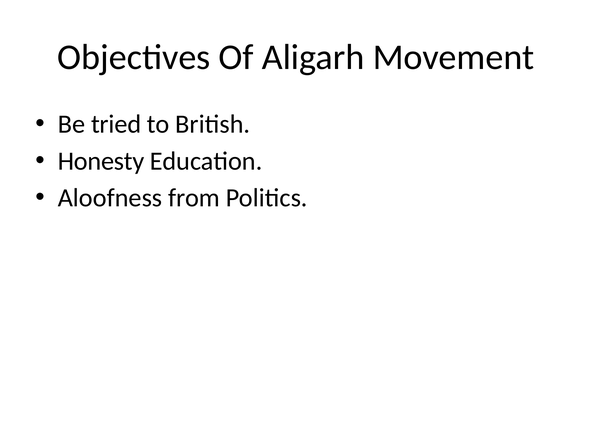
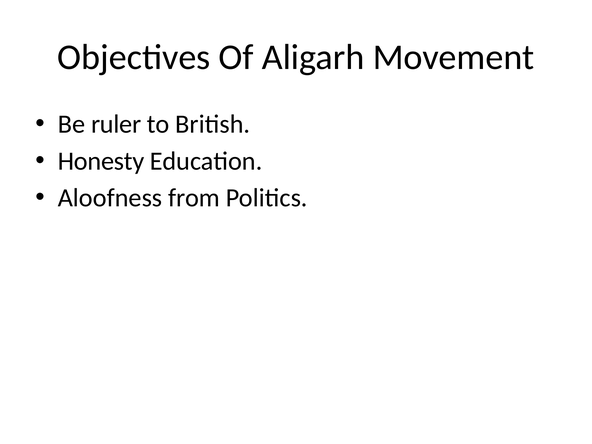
tried: tried -> ruler
